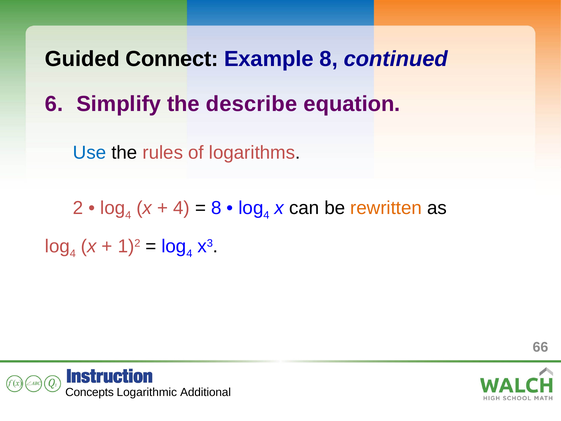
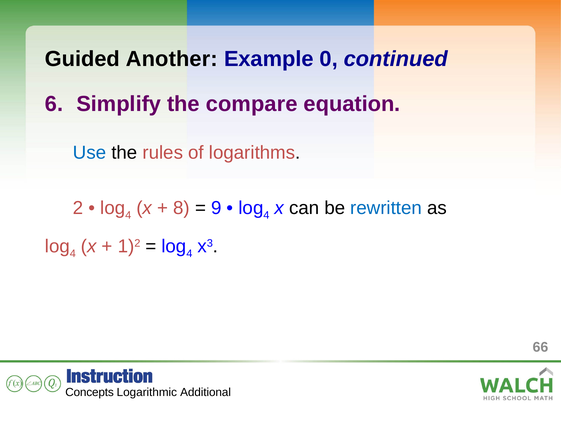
Connect: Connect -> Another
Example 8: 8 -> 0
describe: describe -> compare
4 at (181, 208): 4 -> 8
8 at (216, 208): 8 -> 9
rewritten colour: orange -> blue
